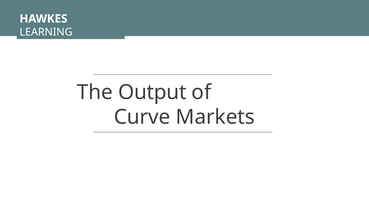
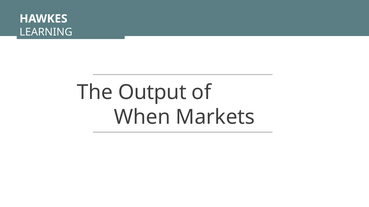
Curve: Curve -> When
